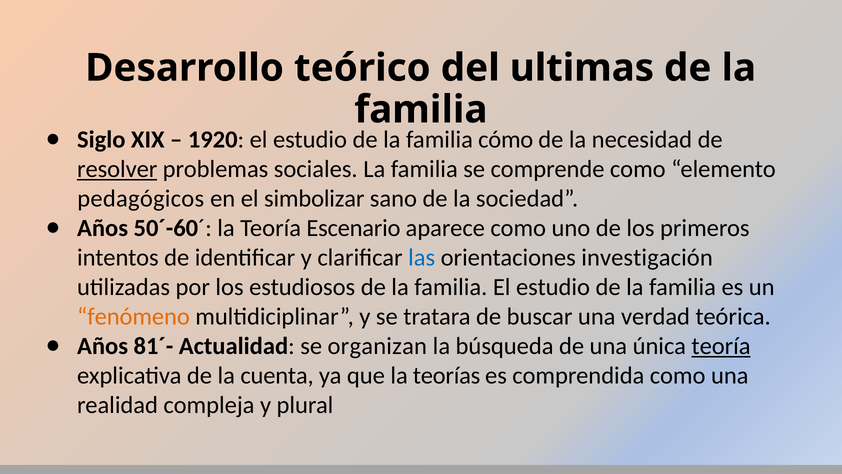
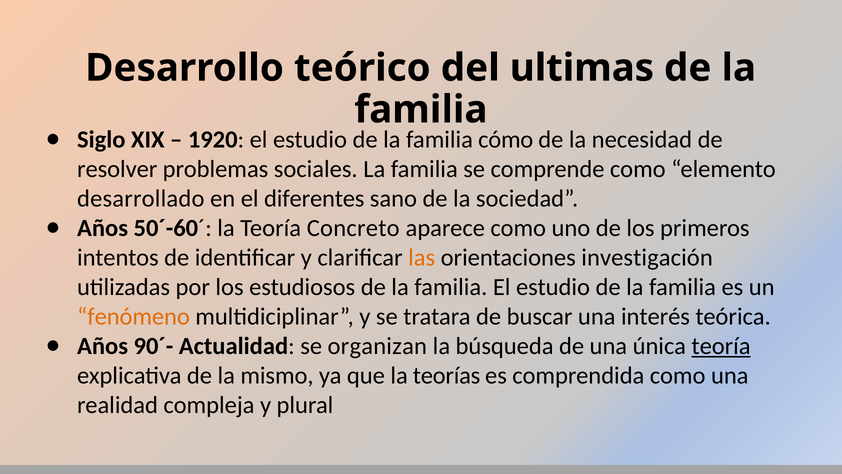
resolver underline: present -> none
pedagógicos: pedagógicos -> desarrollado
simbolizar: simbolizar -> diferentes
Escenario: Escenario -> Concreto
las colour: blue -> orange
verdad: verdad -> interés
81´-: 81´- -> 90´-
cuenta: cuenta -> mismo
